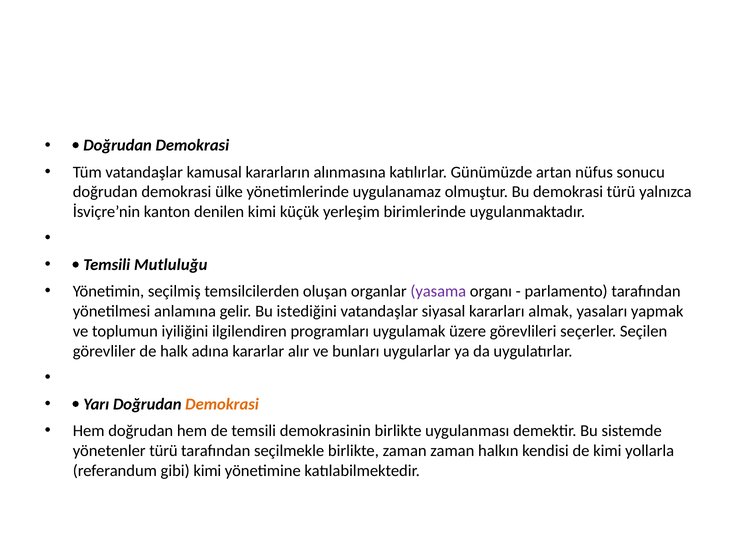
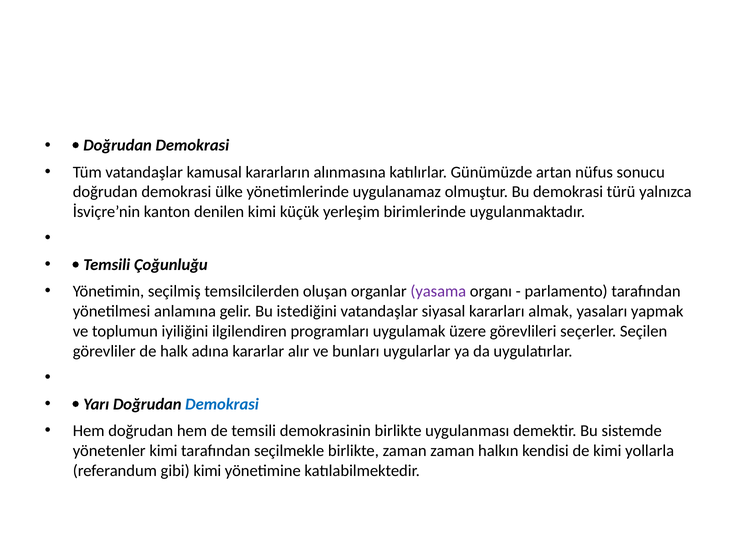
Mutluluğu: Mutluluğu -> Çoğunluğu
Demokrasi at (222, 404) colour: orange -> blue
yönetenler türü: türü -> kimi
